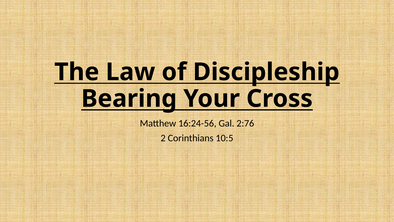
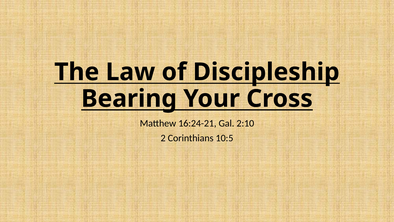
16:24-56: 16:24-56 -> 16:24-21
2:76: 2:76 -> 2:10
